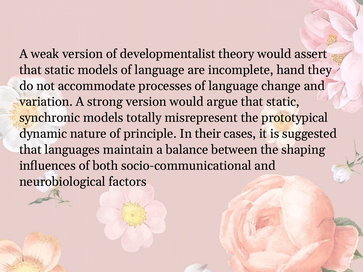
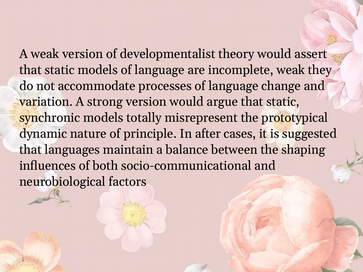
incomplete hand: hand -> weak
their: their -> after
